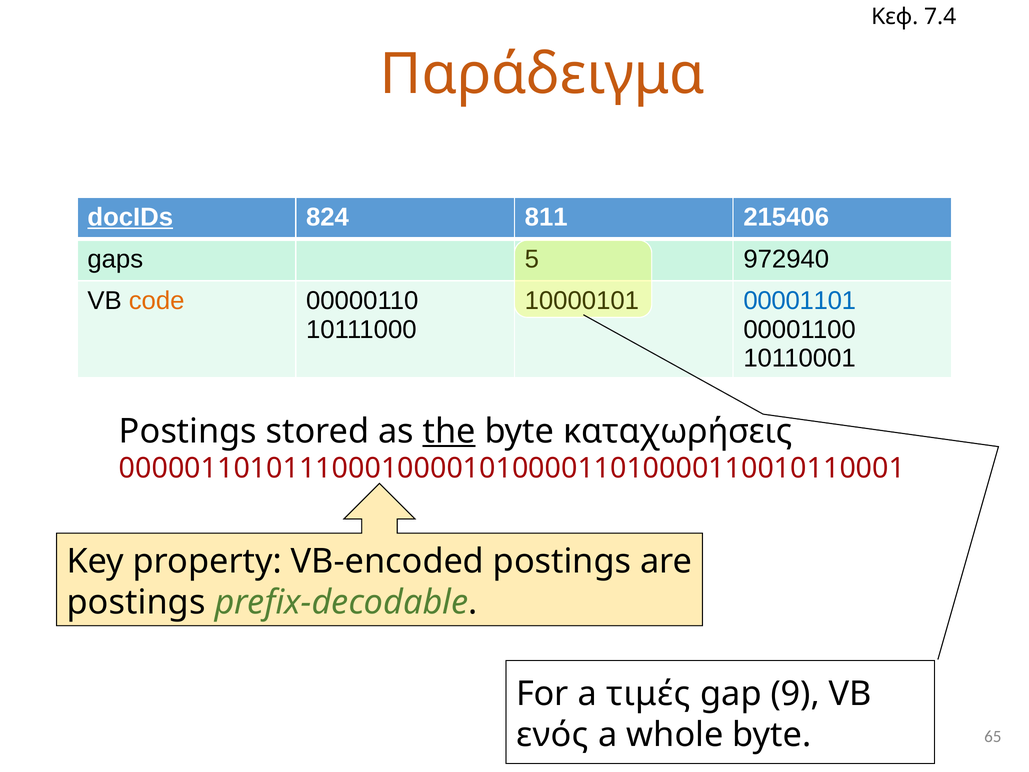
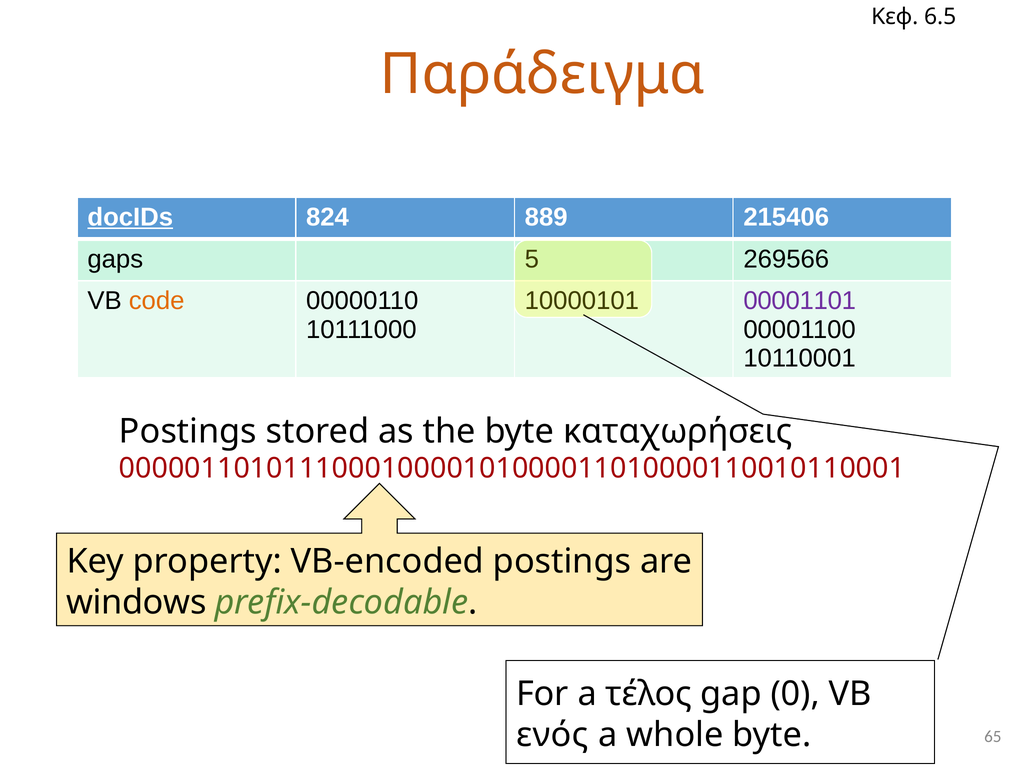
7.4: 7.4 -> 6.5
811: 811 -> 889
972940: 972940 -> 269566
00001101 colour: blue -> purple
the underline: present -> none
postings at (136, 602): postings -> windows
τιμές: τιμές -> τέλος
9: 9 -> 0
